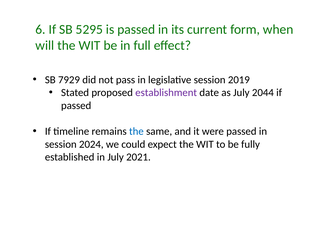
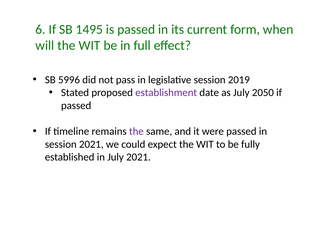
5295: 5295 -> 1495
7929: 7929 -> 5996
2044: 2044 -> 2050
the at (136, 131) colour: blue -> purple
session 2024: 2024 -> 2021
